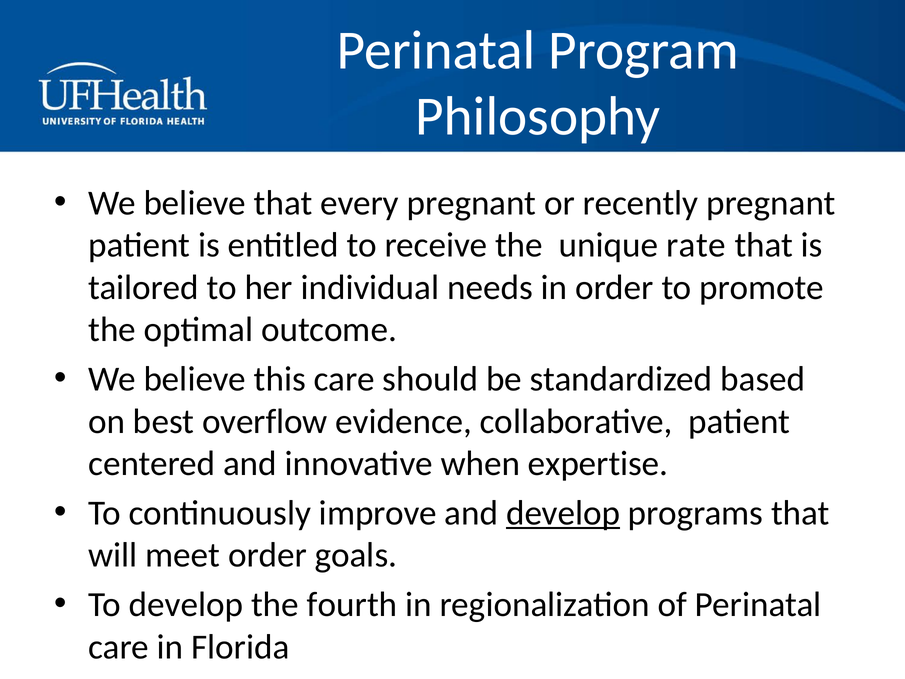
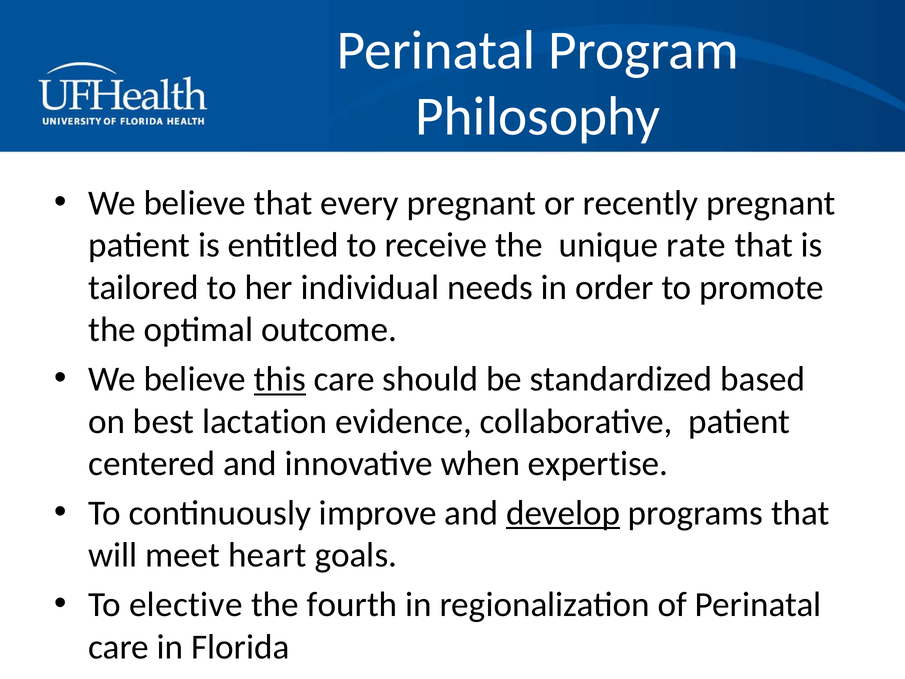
this underline: none -> present
overflow: overflow -> lactation
meet order: order -> heart
To develop: develop -> elective
